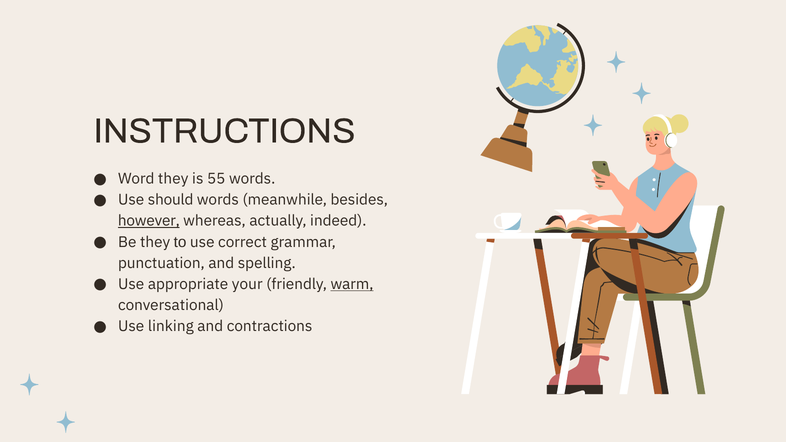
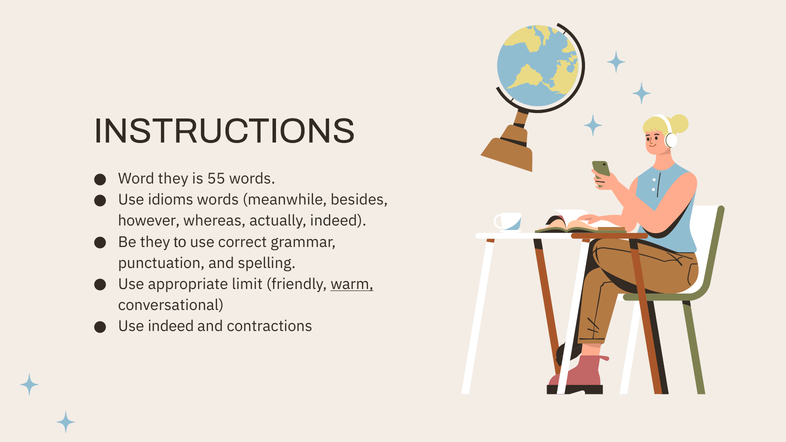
should: should -> idioms
however underline: present -> none
your: your -> limit
Use linking: linking -> indeed
